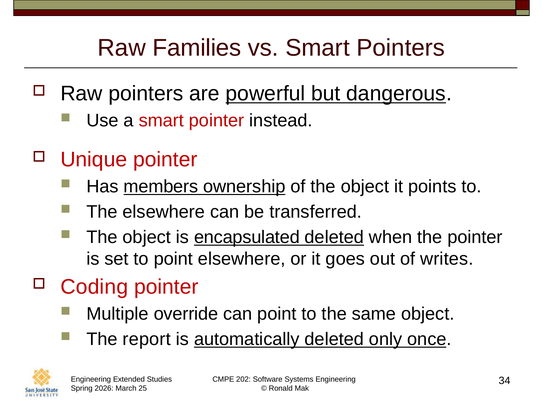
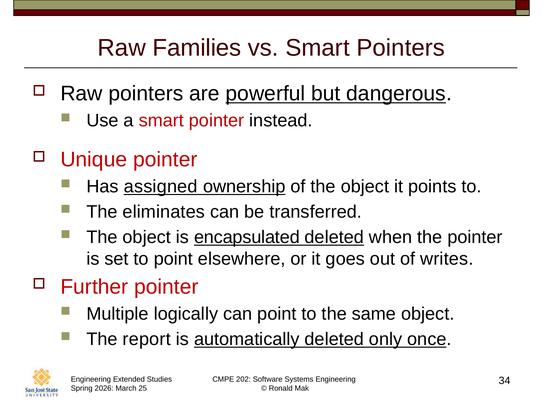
members: members -> assigned
The elsewhere: elsewhere -> eliminates
Coding: Coding -> Further
override: override -> logically
